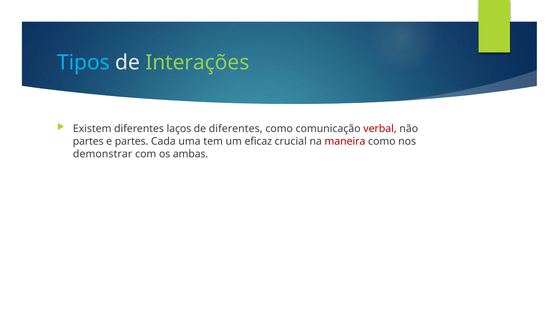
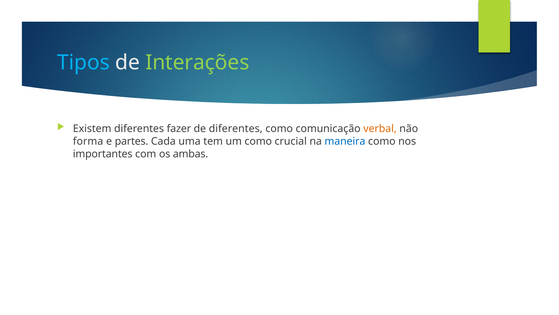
laços: laços -> fazer
verbal colour: red -> orange
partes at (88, 141): partes -> forma
um eficaz: eficaz -> como
maneira colour: red -> blue
demonstrar: demonstrar -> importantes
